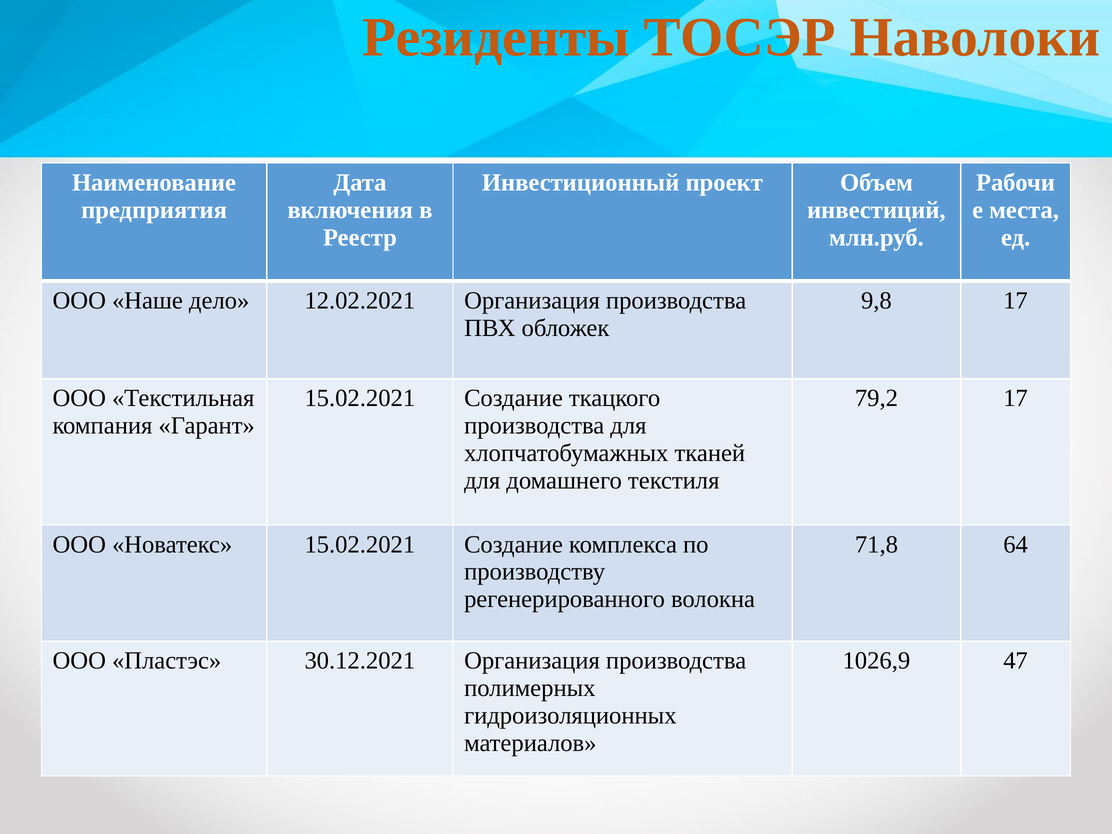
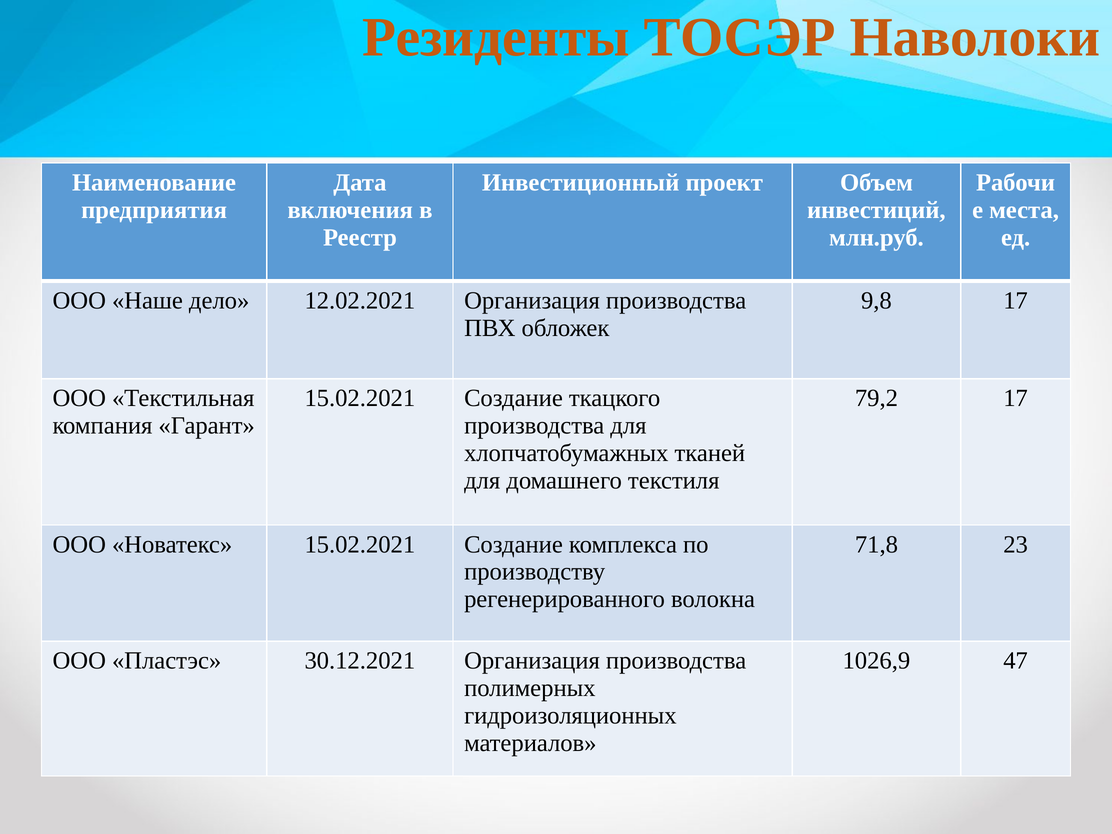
64: 64 -> 23
